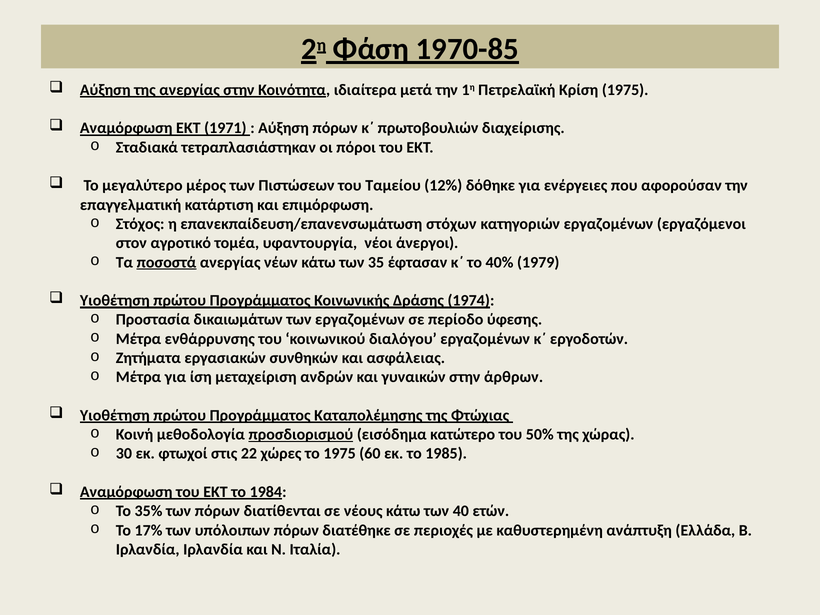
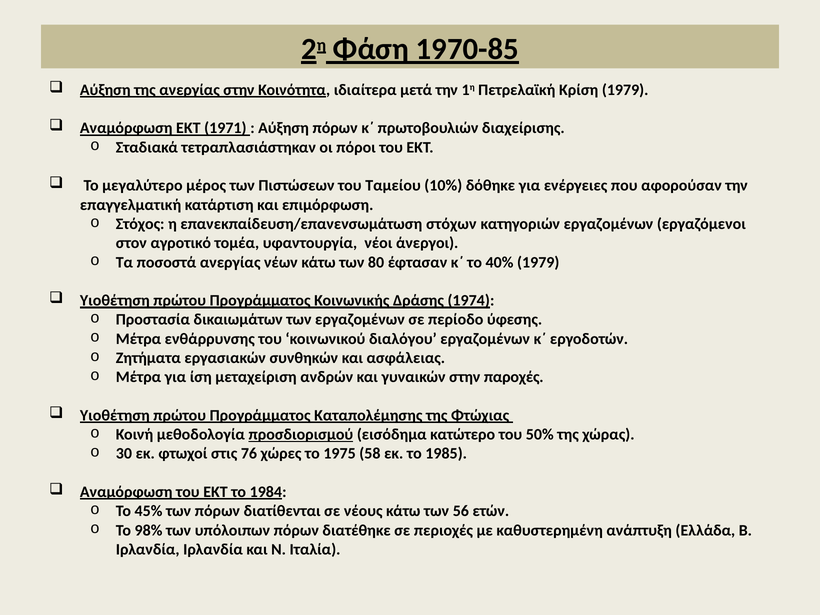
Κρίση 1975: 1975 -> 1979
12%: 12% -> 10%
ποσοστά underline: present -> none
35: 35 -> 80
άρθρων: άρθρων -> παροχές
22: 22 -> 76
60: 60 -> 58
35%: 35% -> 45%
40: 40 -> 56
17%: 17% -> 98%
